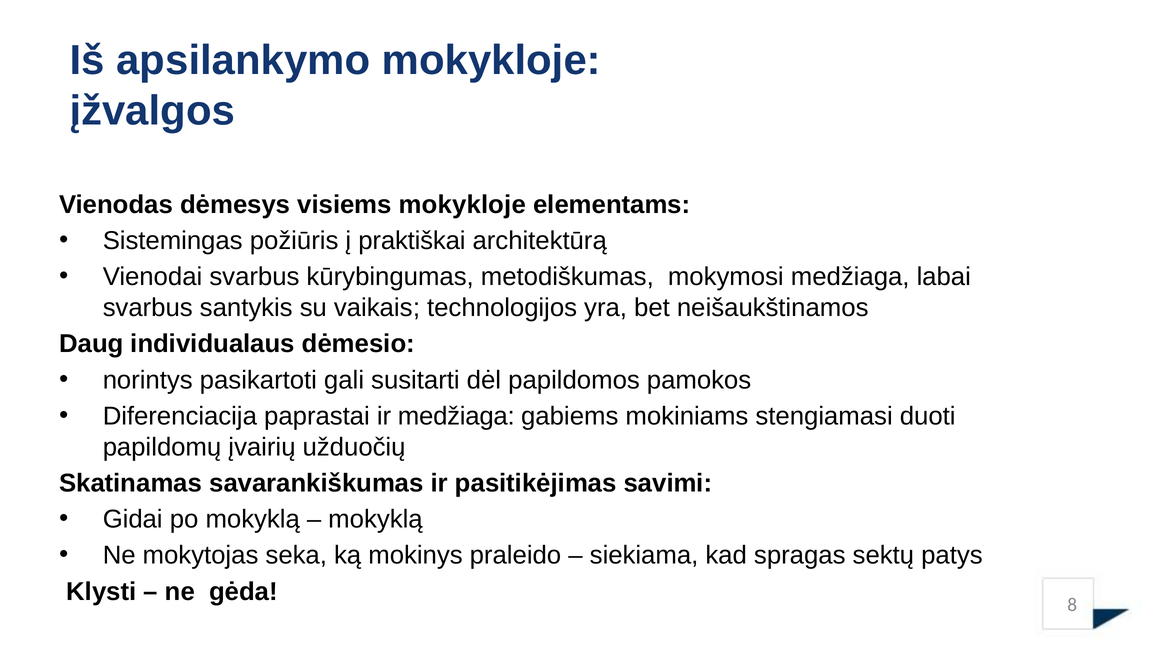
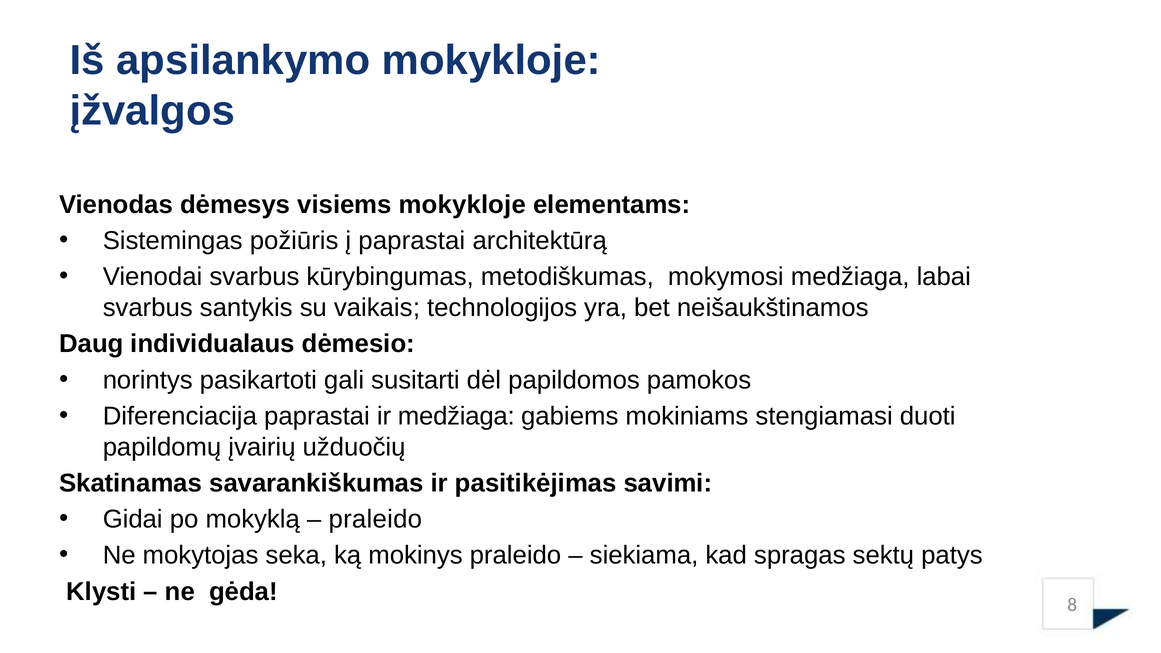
į praktiškai: praktiškai -> paprastai
mokyklą at (375, 519): mokyklą -> praleido
